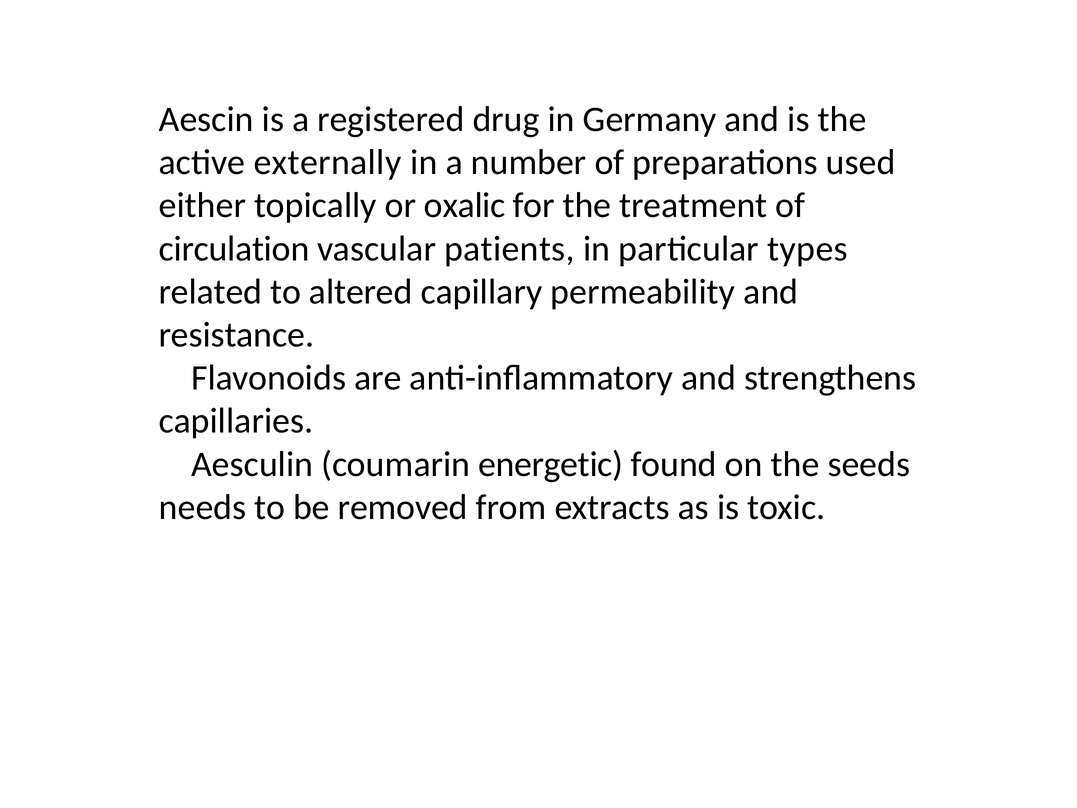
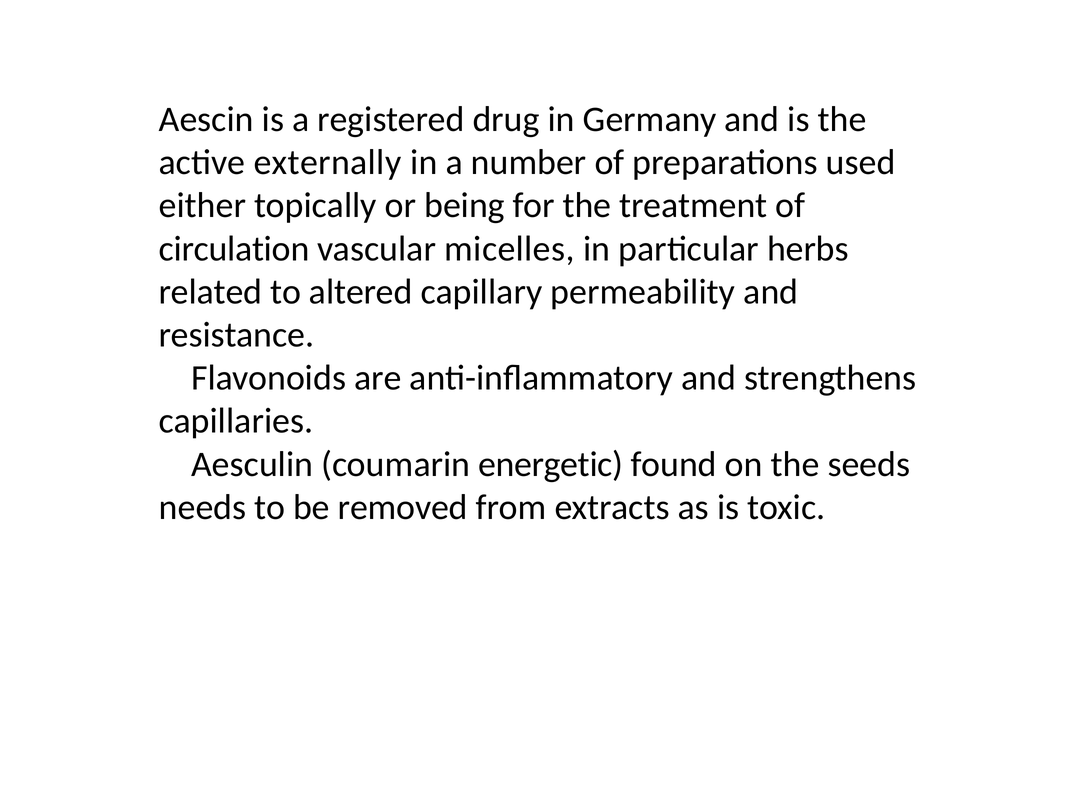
oxalic: oxalic -> being
patients: patients -> micelles
types: types -> herbs
